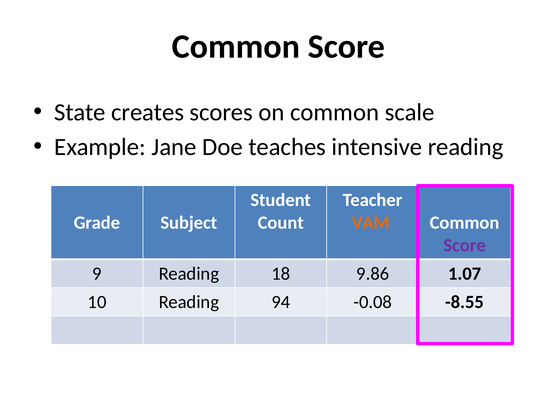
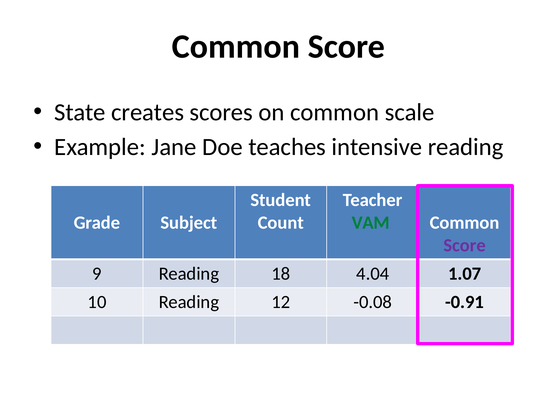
VAM colour: orange -> green
9.86: 9.86 -> 4.04
94: 94 -> 12
-8.55: -8.55 -> -0.91
